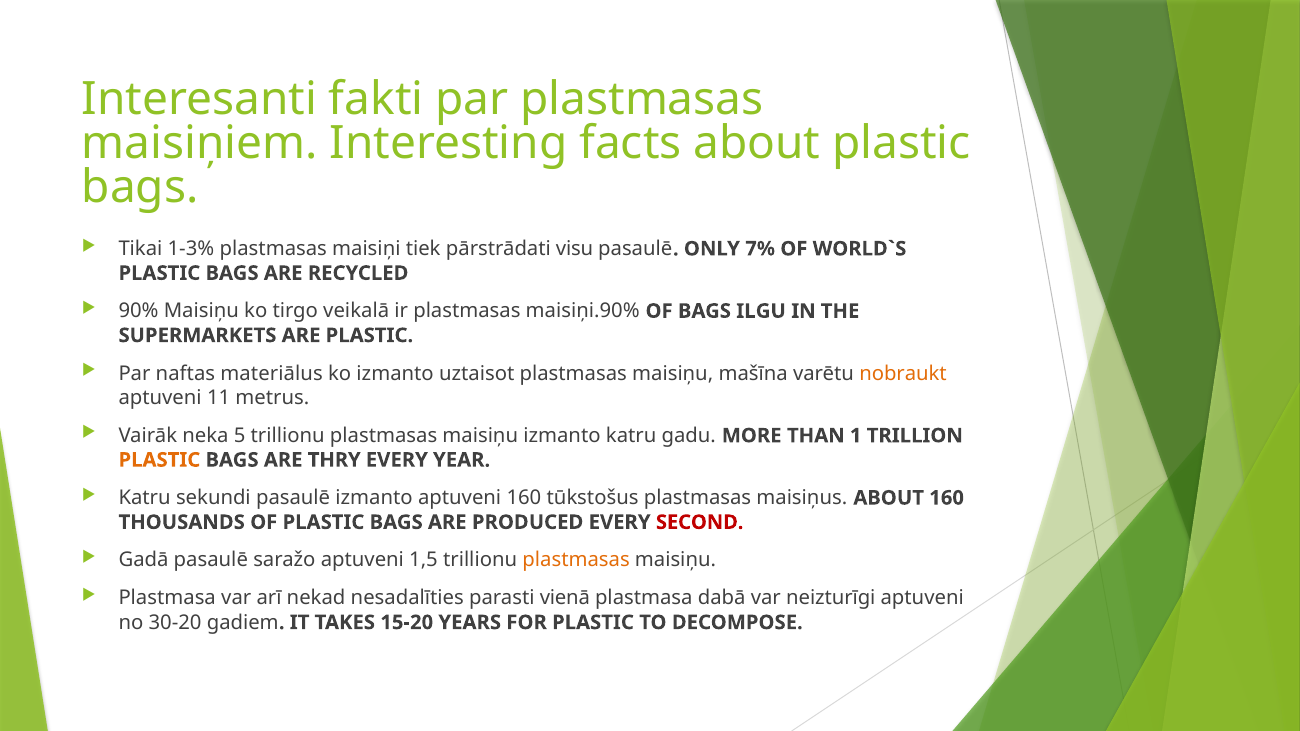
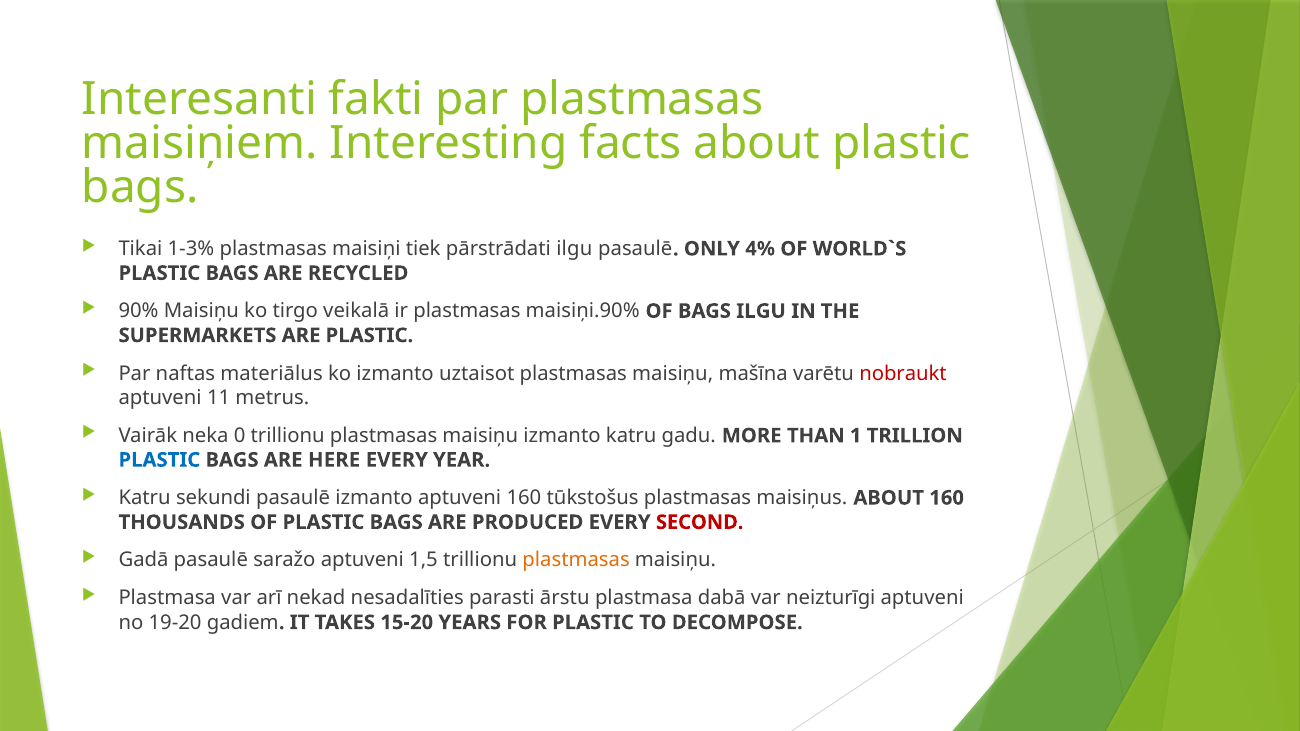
pārstrādati visu: visu -> ilgu
7%: 7% -> 4%
nobraukt colour: orange -> red
5: 5 -> 0
PLASTIC at (159, 460) colour: orange -> blue
THRY: THRY -> HERE
vienā: vienā -> ārstu
30-20: 30-20 -> 19-20
